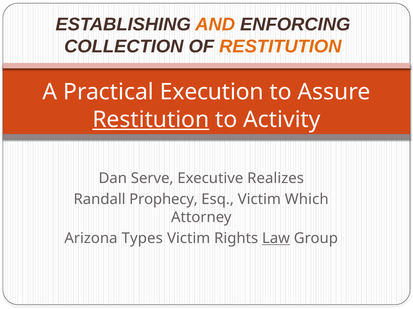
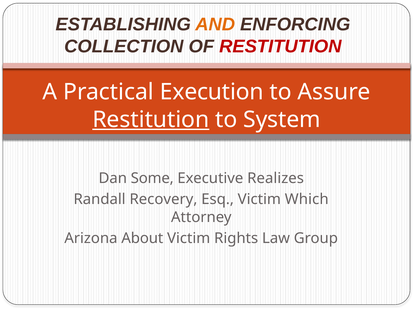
RESTITUTION at (280, 47) colour: orange -> red
Activity: Activity -> System
Serve: Serve -> Some
Prophecy: Prophecy -> Recovery
Types: Types -> About
Law underline: present -> none
